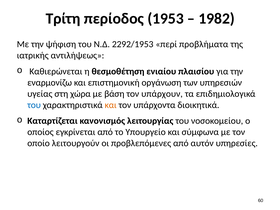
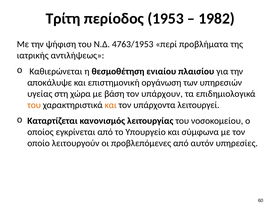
2292/1953: 2292/1953 -> 4763/1953
εναρμονίζω: εναρμονίζω -> αποκάλυψε
του at (34, 105) colour: blue -> orange
διοικητικά: διοικητικά -> λειτουργεί
